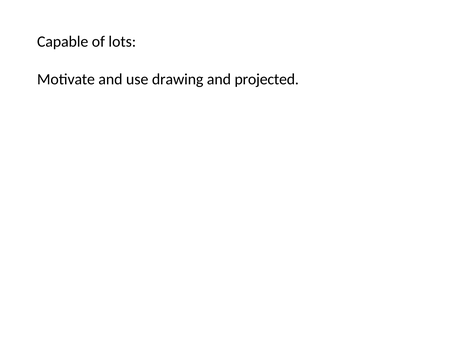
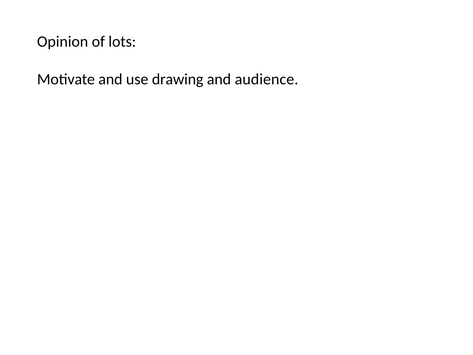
Capable: Capable -> Opinion
projected: projected -> audience
